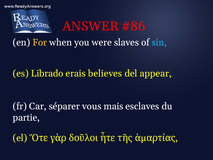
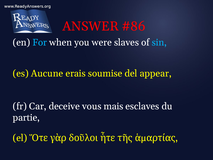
For colour: yellow -> light blue
Librado: Librado -> Aucune
believes: believes -> soumise
séparer: séparer -> deceive
